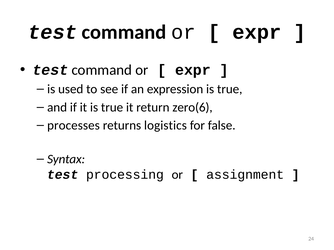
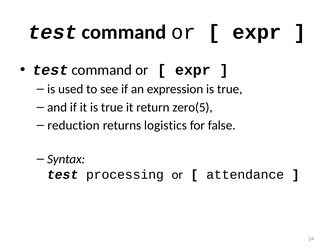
zero(6: zero(6 -> zero(5
processes: processes -> reduction
assignment: assignment -> attendance
